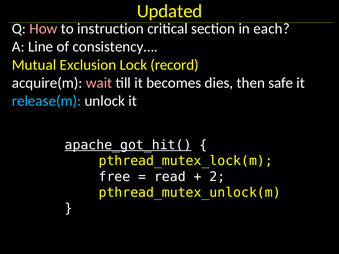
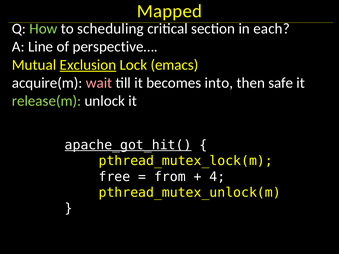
Updated: Updated -> Mapped
How colour: pink -> light green
instruction: instruction -> scheduling
consistency…: consistency… -> perspective…
Exclusion underline: none -> present
record: record -> emacs
dies: dies -> into
release(m colour: light blue -> light green
read: read -> from
2: 2 -> 4
